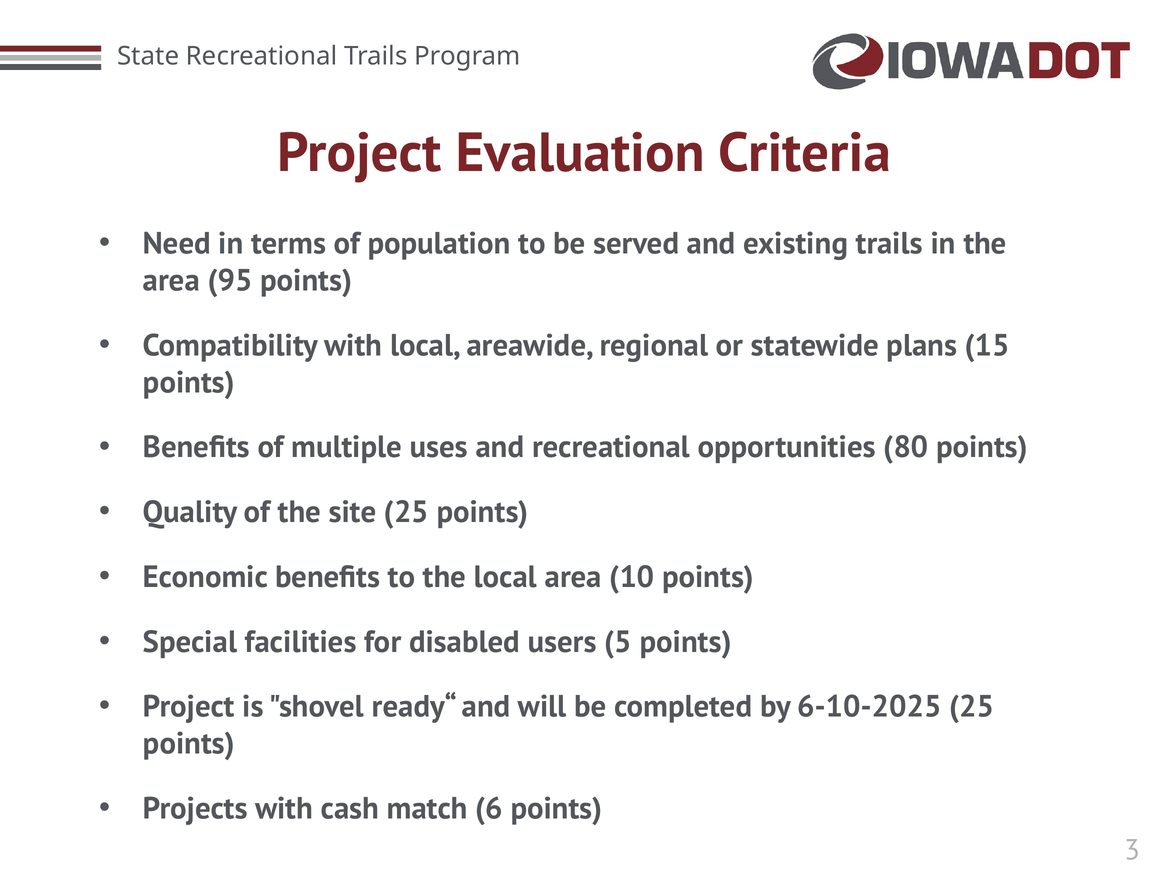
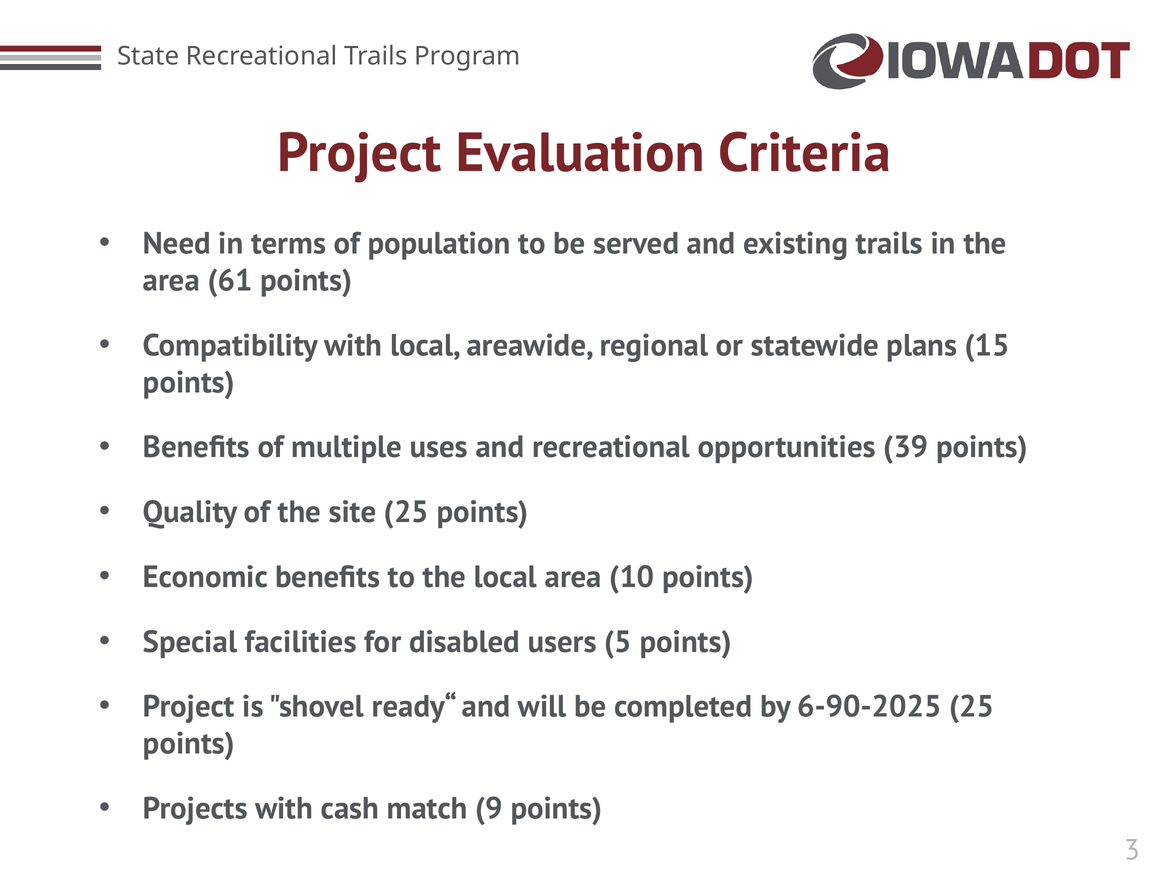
95: 95 -> 61
80: 80 -> 39
6-10-2025: 6-10-2025 -> 6-90-2025
6: 6 -> 9
